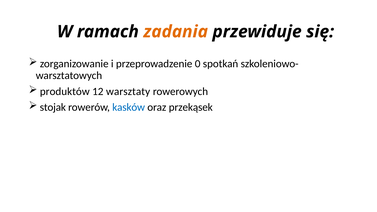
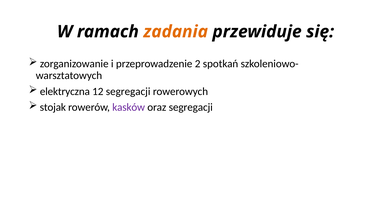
0: 0 -> 2
produktów: produktów -> elektryczna
12 warsztaty: warsztaty -> segregacji
kasków colour: blue -> purple
oraz przekąsek: przekąsek -> segregacji
